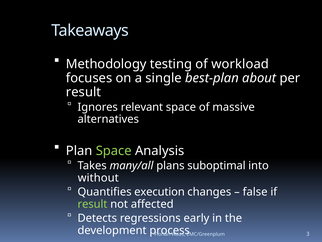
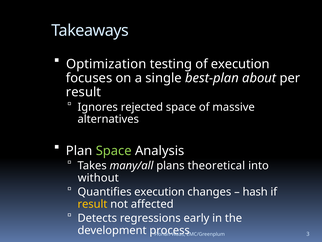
Methodology: Methodology -> Optimization
of workload: workload -> execution
relevant: relevant -> rejected
suboptimal: suboptimal -> theoretical
false: false -> hash
result at (92, 204) colour: light green -> yellow
